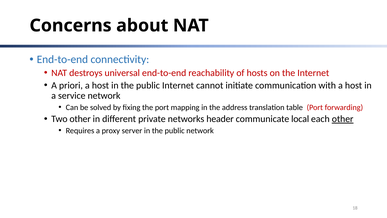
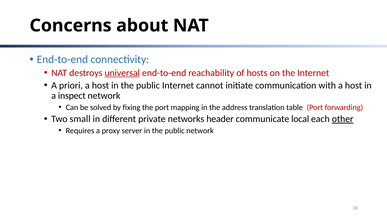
universal underline: none -> present
service: service -> inspect
Two other: other -> small
